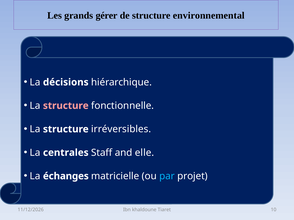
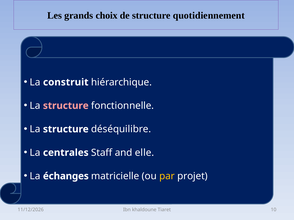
gérer: gérer -> choix
environnemental: environnemental -> quotidiennement
décisions: décisions -> construit
irréversibles: irréversibles -> déséquilibre
par colour: light blue -> yellow
